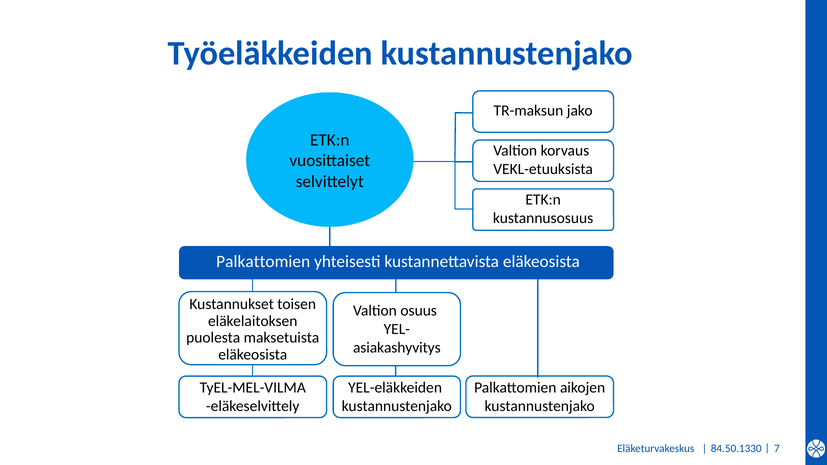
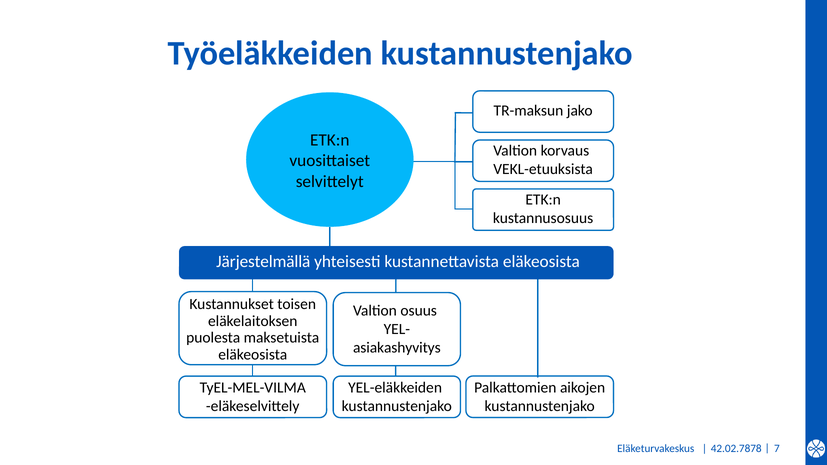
Palkattomien at (263, 262): Palkattomien -> Järjestelmällä
84.50.1330: 84.50.1330 -> 42.02.7878
